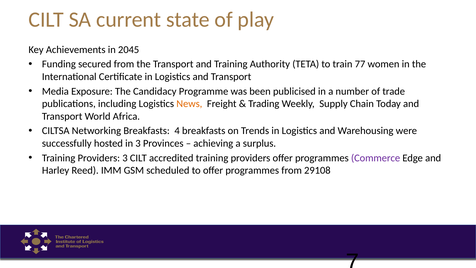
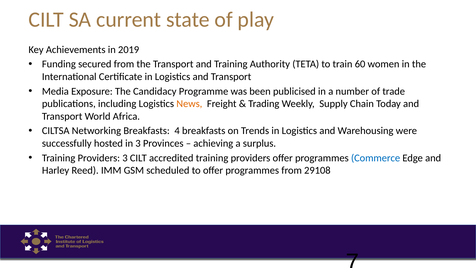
2045: 2045 -> 2019
77: 77 -> 60
Commerce colour: purple -> blue
